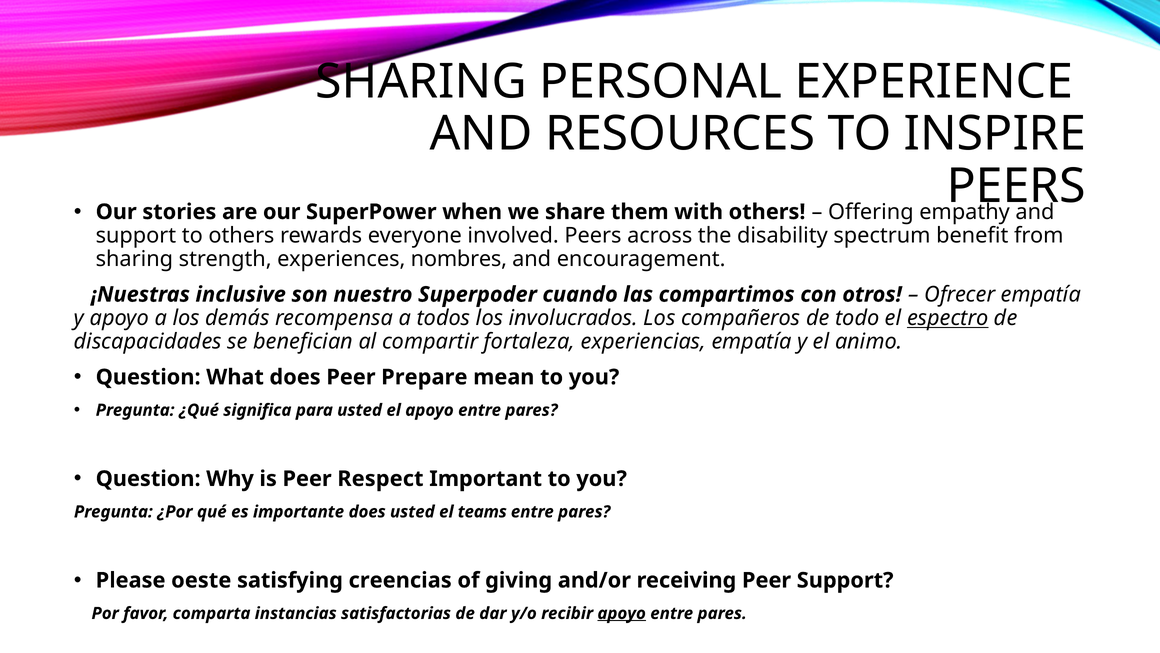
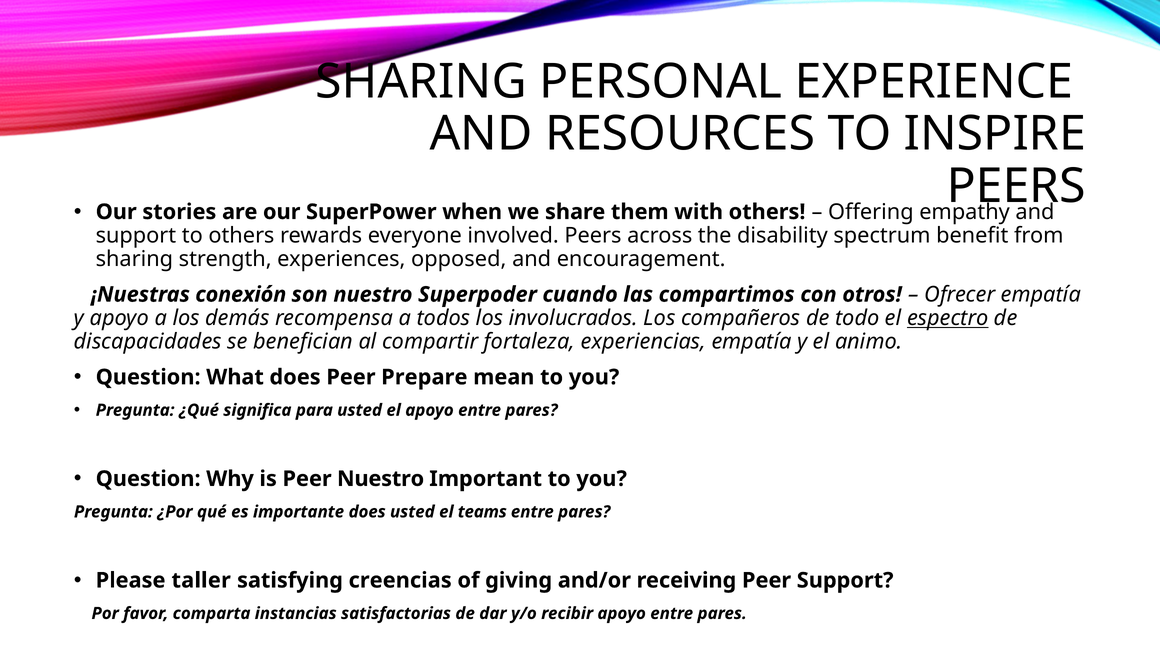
nombres: nombres -> opposed
inclusive: inclusive -> conexión
Peer Respect: Respect -> Nuestro
oeste: oeste -> taller
apoyo at (622, 613) underline: present -> none
